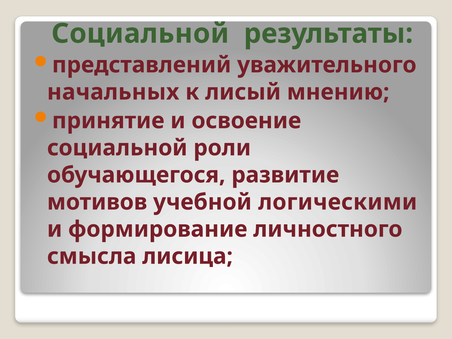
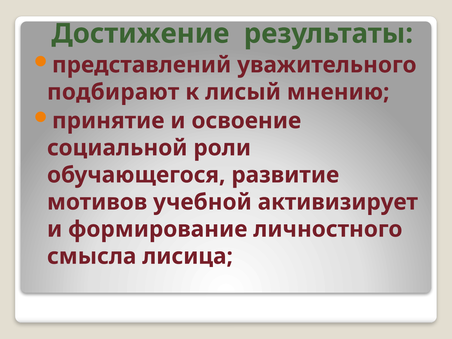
Социальной at (140, 34): Социальной -> Достижение
начальных: начальных -> подбирают
логическими: логическими -> активизирует
